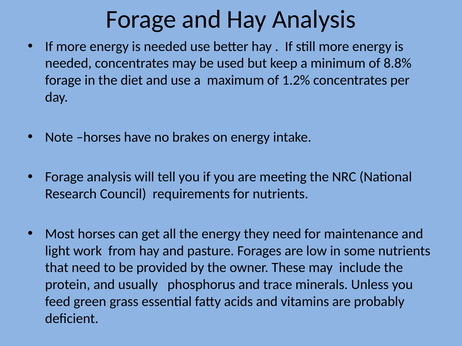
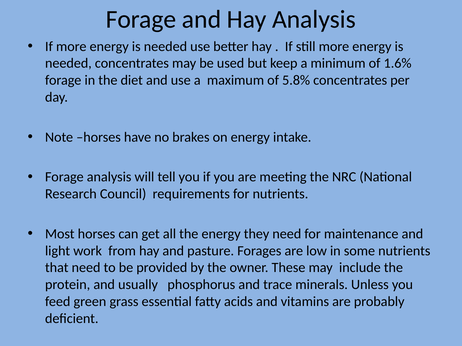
8.8%: 8.8% -> 1.6%
1.2%: 1.2% -> 5.8%
